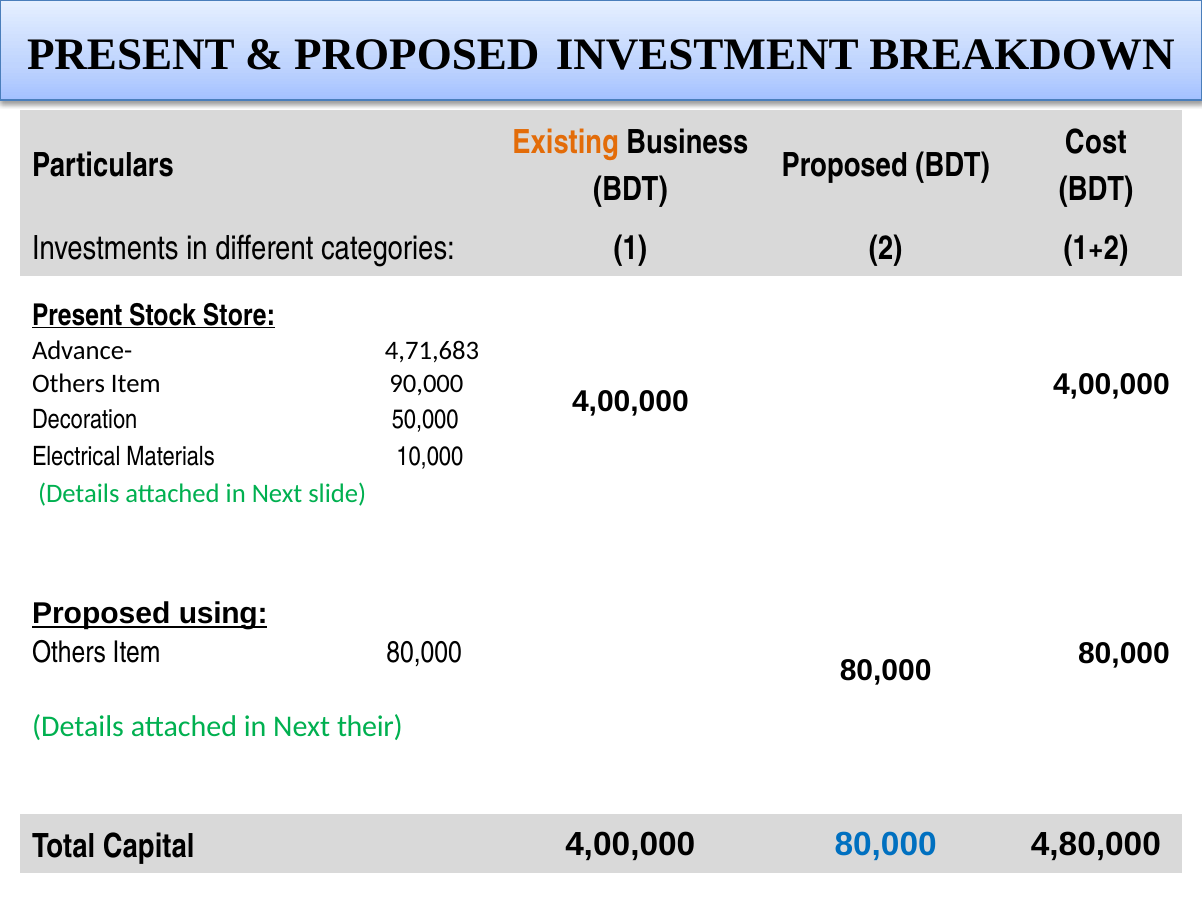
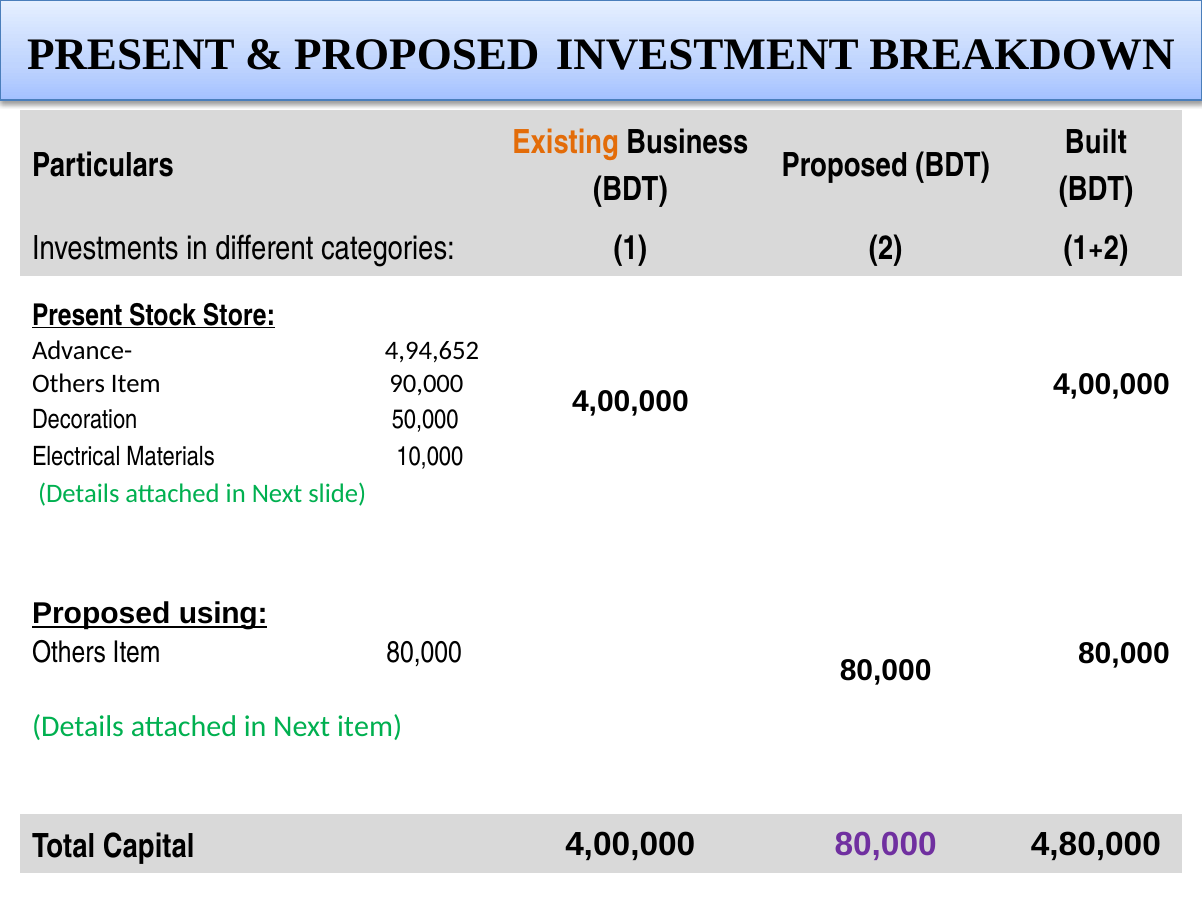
Cost: Cost -> Built
4,71,683: 4,71,683 -> 4,94,652
Next their: their -> item
80,000 at (886, 845) colour: blue -> purple
